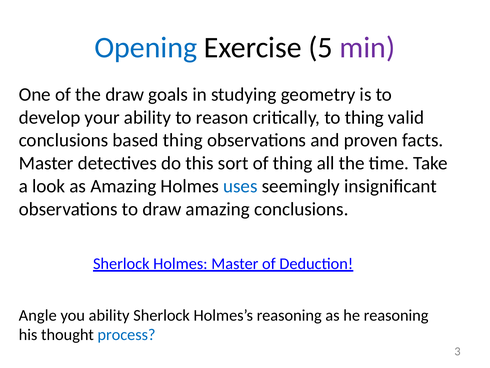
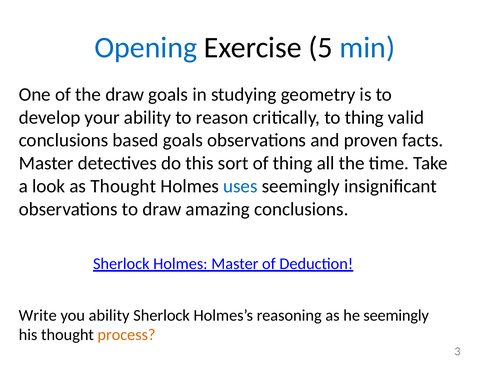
min colour: purple -> blue
based thing: thing -> goals
as Amazing: Amazing -> Thought
Angle: Angle -> Write
he reasoning: reasoning -> seemingly
process colour: blue -> orange
